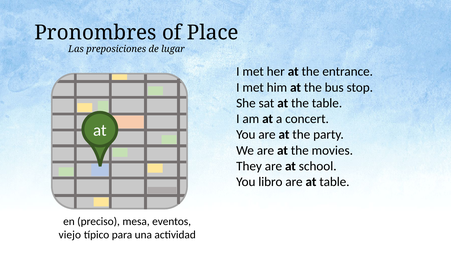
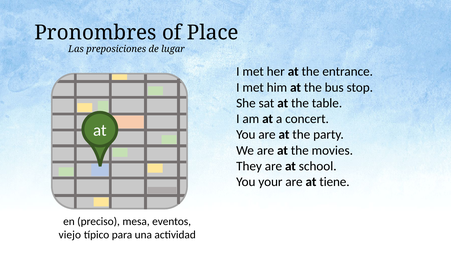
libro: libro -> your
at table: table -> tiene
